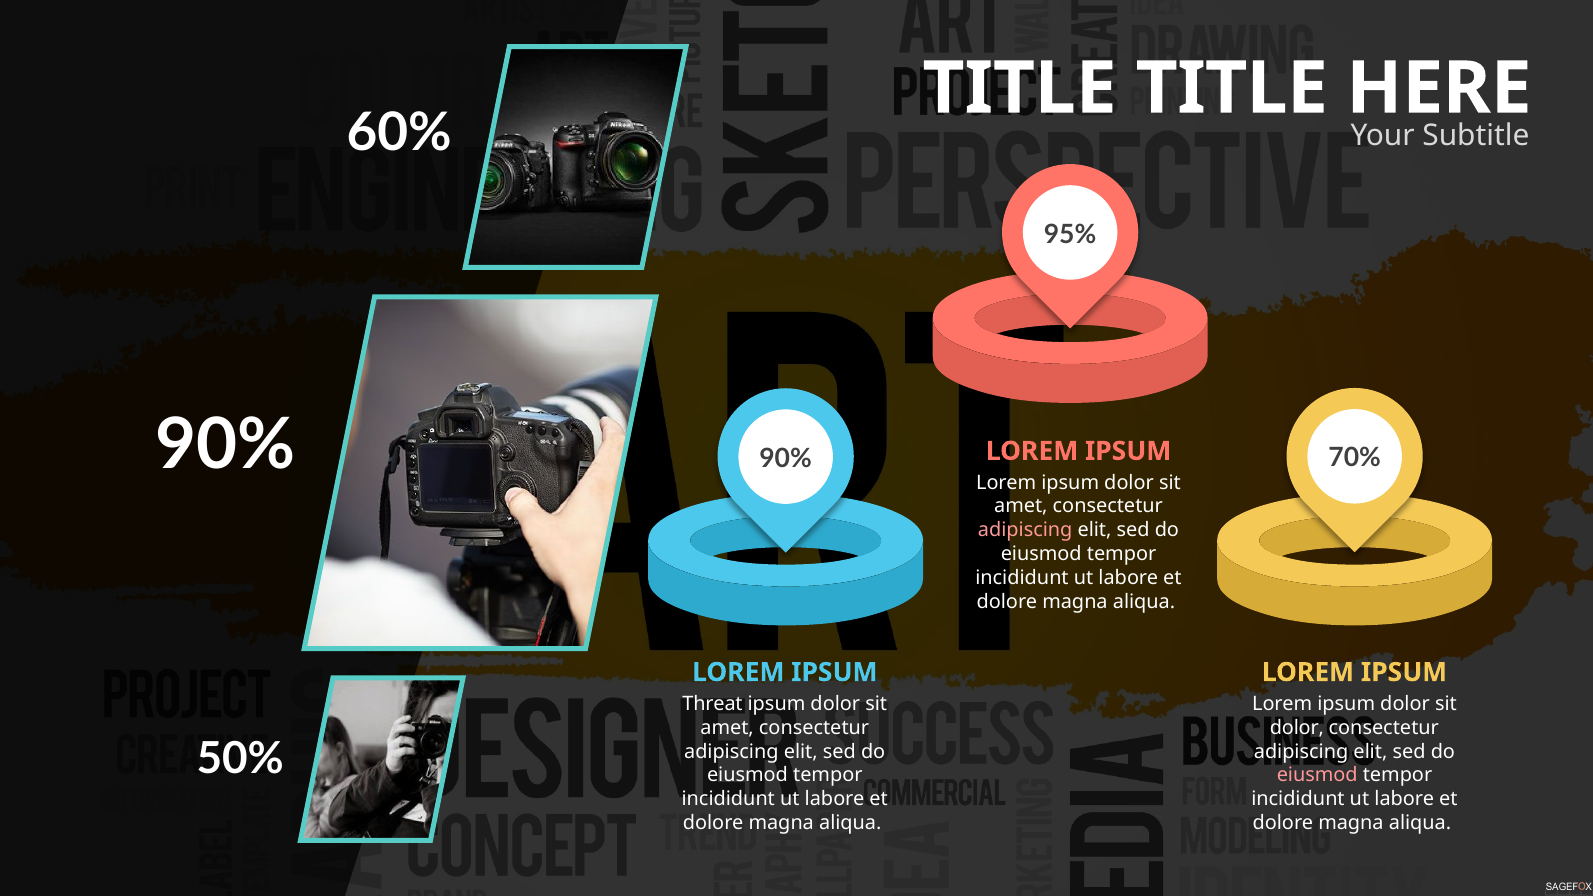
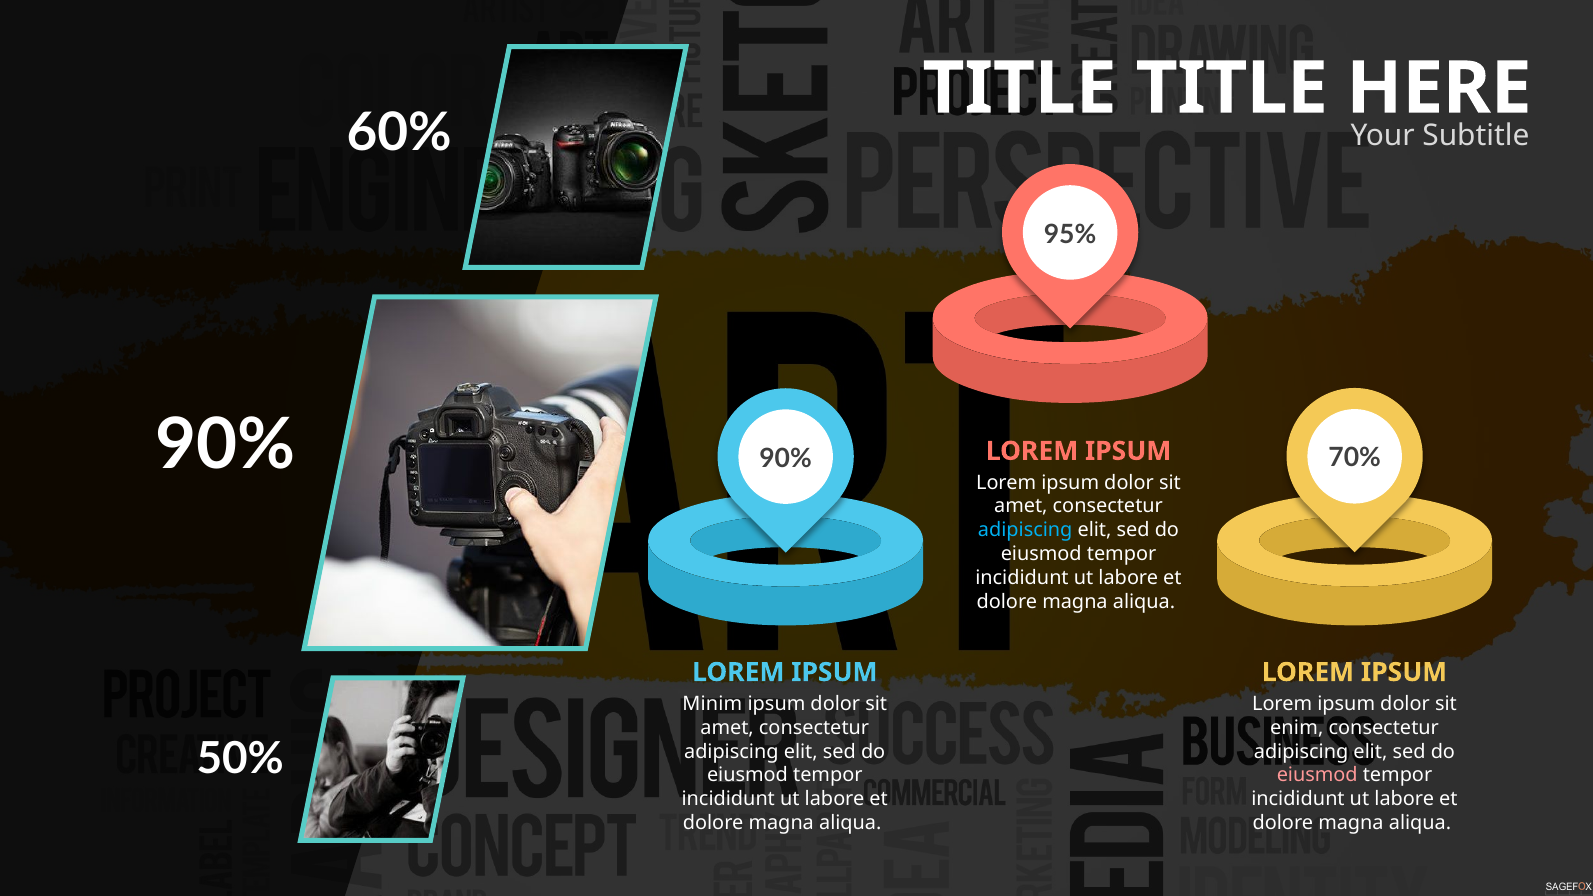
adipiscing at (1025, 530) colour: pink -> light blue
Threat: Threat -> Minim
dolor at (1297, 728): dolor -> enim
